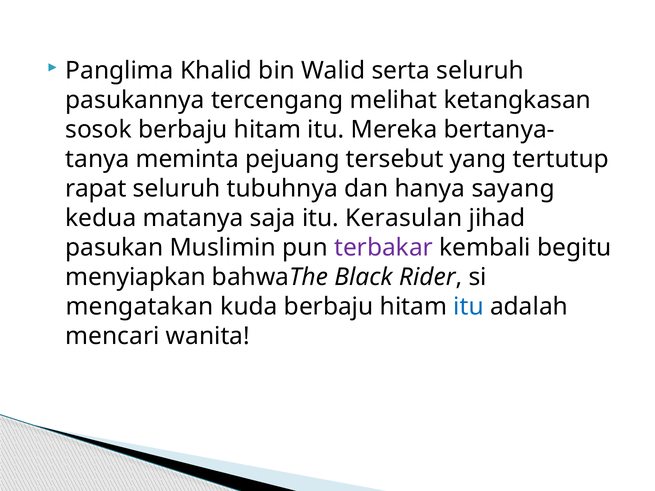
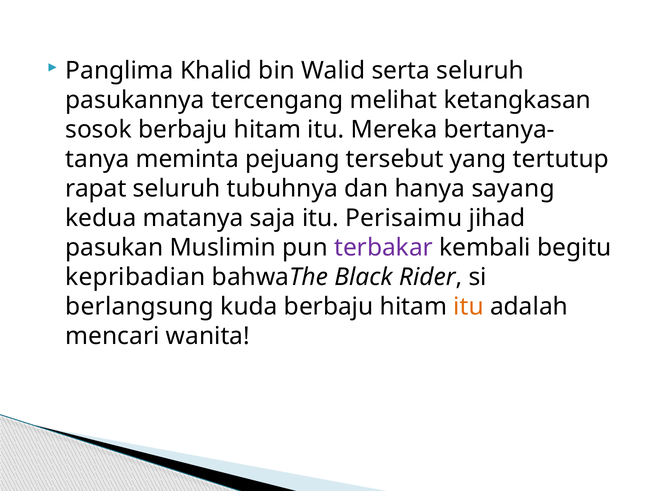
Kerasulan: Kerasulan -> Perisaimu
menyiapkan: menyiapkan -> kepribadian
mengatakan: mengatakan -> berlangsung
itu at (469, 307) colour: blue -> orange
